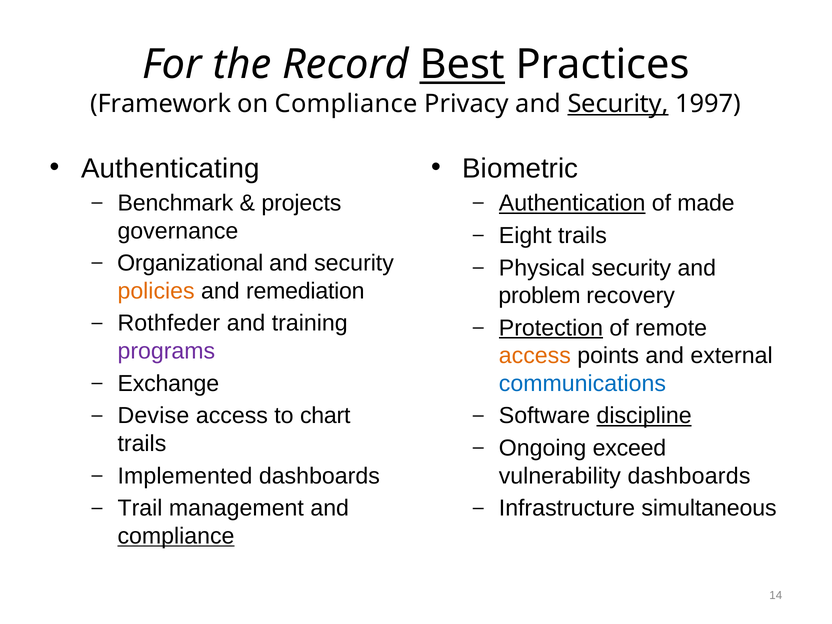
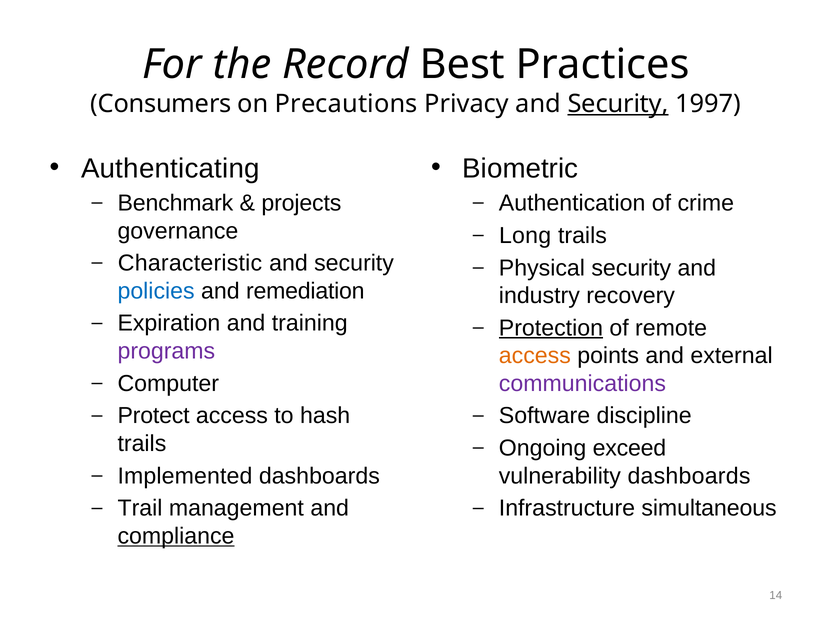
Best underline: present -> none
Framework: Framework -> Consumers
on Compliance: Compliance -> Precautions
Authentication underline: present -> none
made: made -> crime
Eight: Eight -> Long
Organizational: Organizational -> Characteristic
policies colour: orange -> blue
problem: problem -> industry
Rothfeder: Rothfeder -> Expiration
communications colour: blue -> purple
Exchange: Exchange -> Computer
Devise: Devise -> Protect
chart: chart -> hash
discipline underline: present -> none
